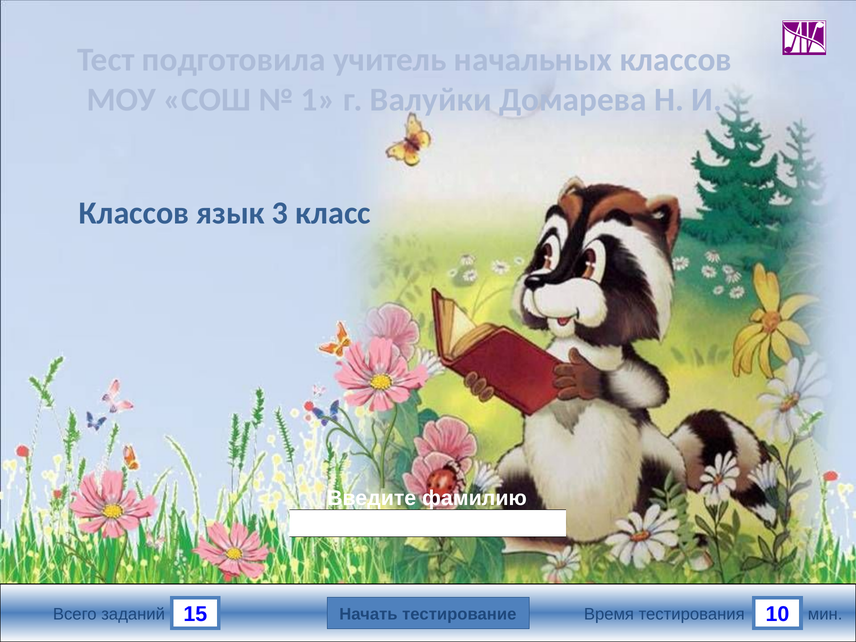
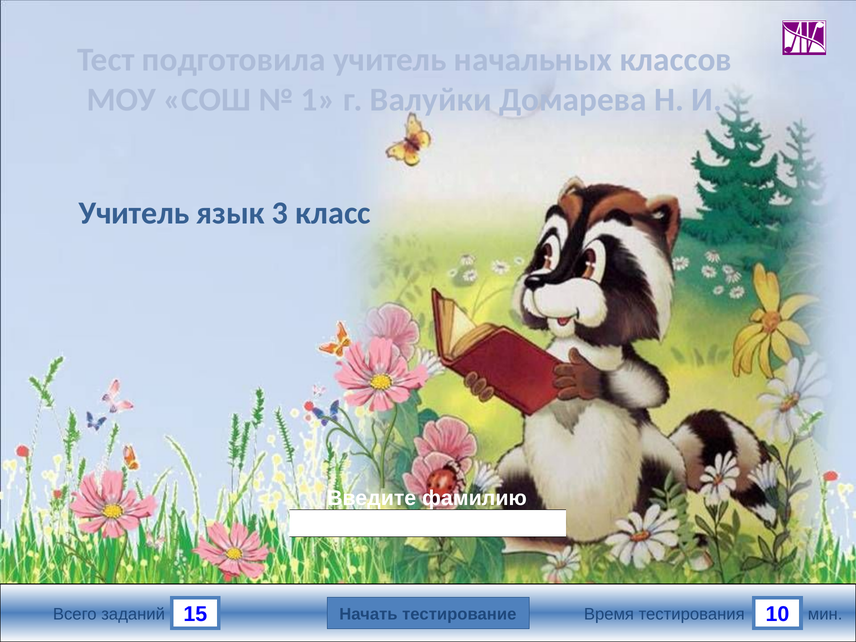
Классов at (134, 213): Классов -> Учитель
